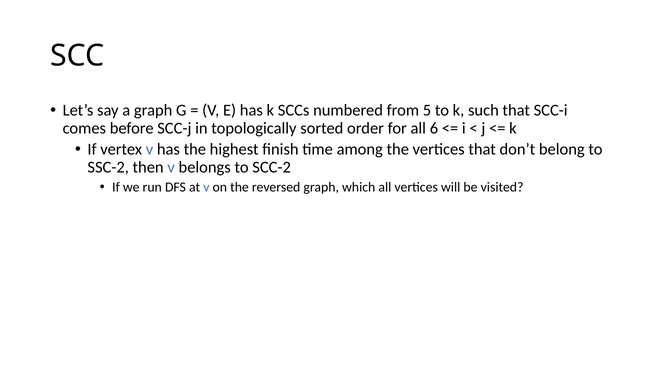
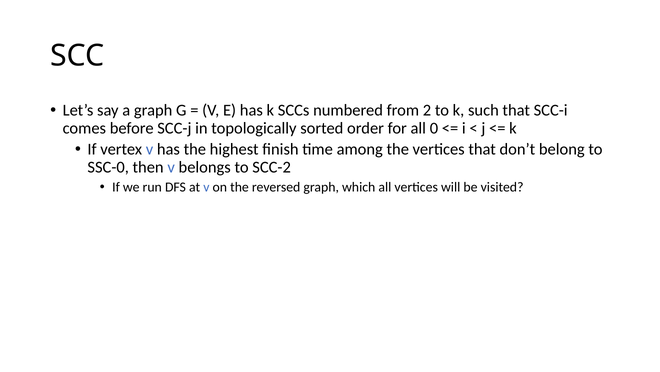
5: 5 -> 2
6: 6 -> 0
SSC-2: SSC-2 -> SSC-0
